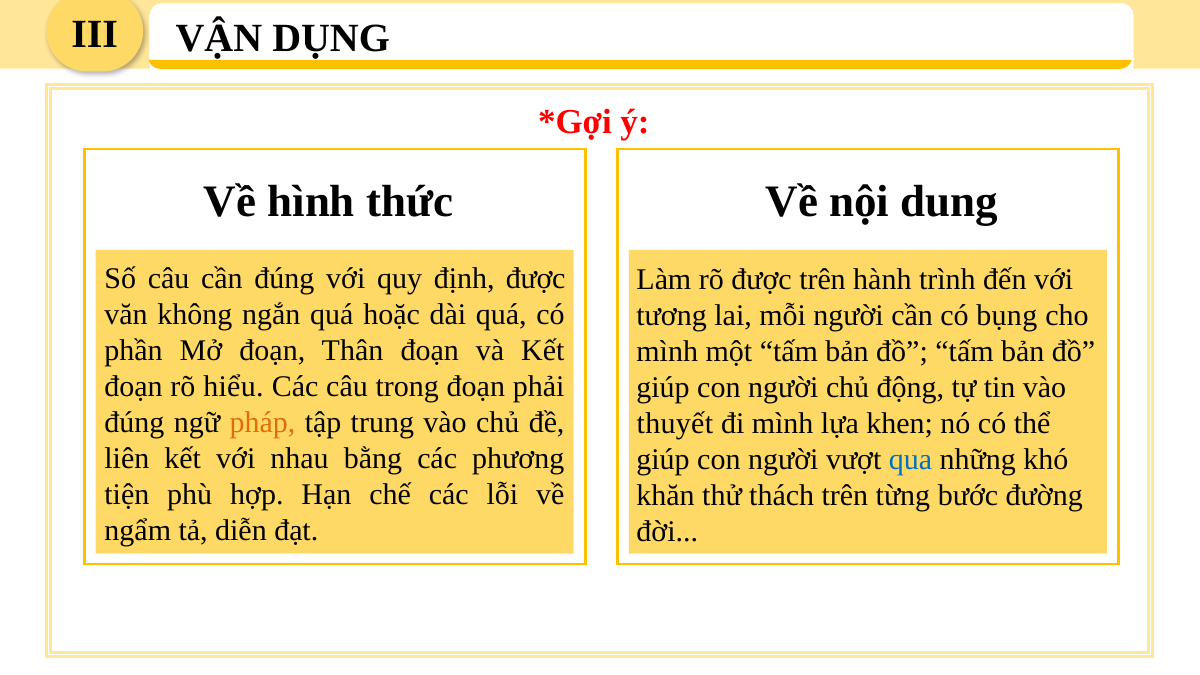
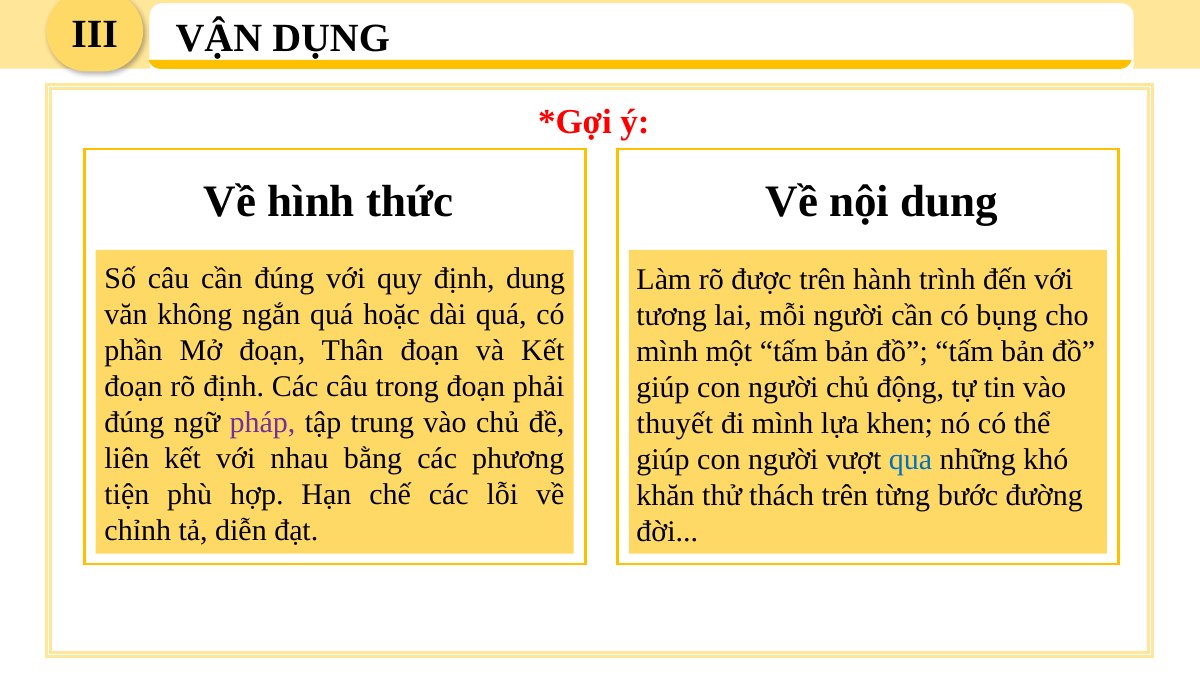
định được: được -> dung
rõ hiểu: hiểu -> định
pháp colour: orange -> purple
ngẩm: ngẩm -> chỉnh
